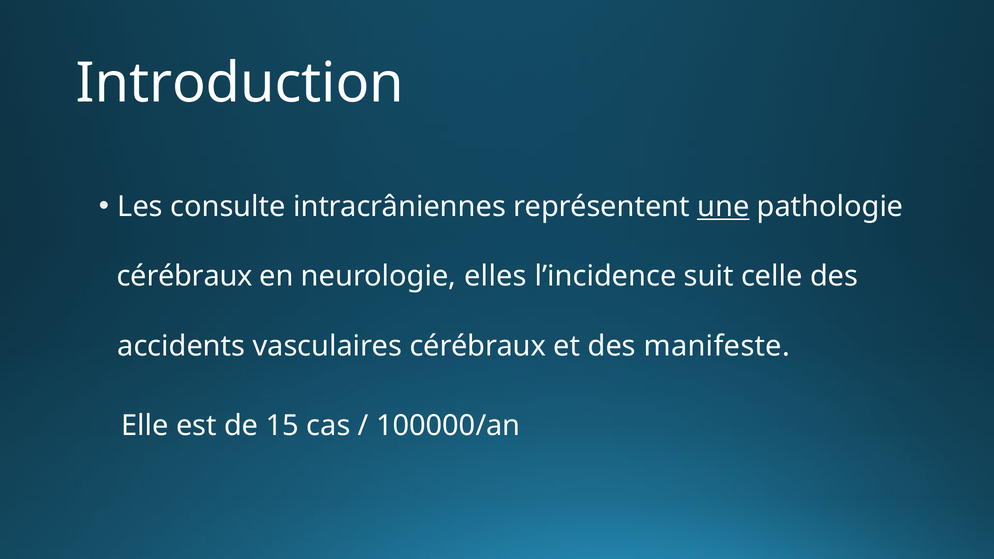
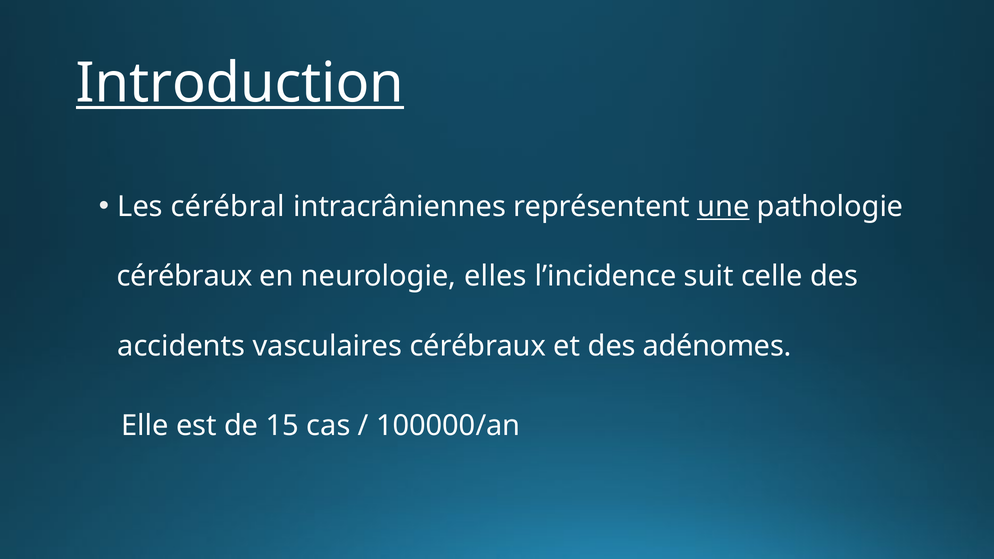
Introduction underline: none -> present
consulte: consulte -> cérébral
manifeste: manifeste -> adénomes
